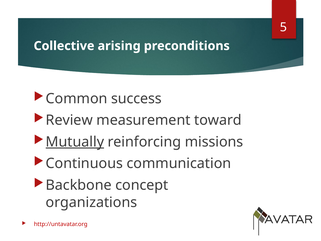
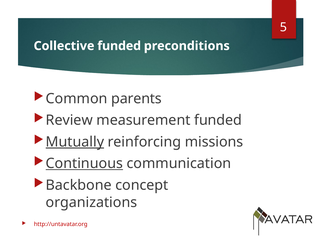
Collective arising: arising -> funded
success: success -> parents
measurement toward: toward -> funded
Continuous underline: none -> present
